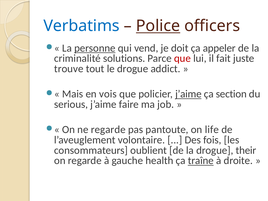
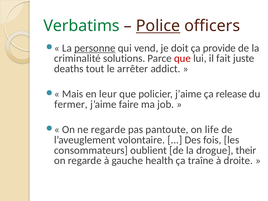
Verbatims colour: blue -> green
appeler: appeler -> provide
trouve: trouve -> deaths
le drogue: drogue -> arrêter
vois: vois -> leur
j’aime at (188, 94) underline: present -> none
section: section -> release
serious: serious -> fermer
traîne underline: present -> none
